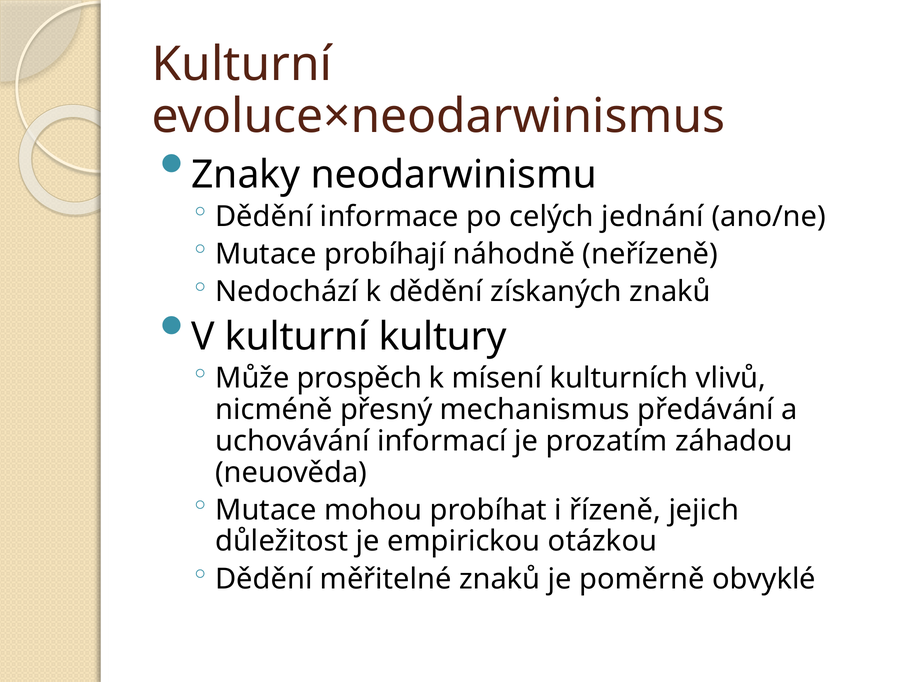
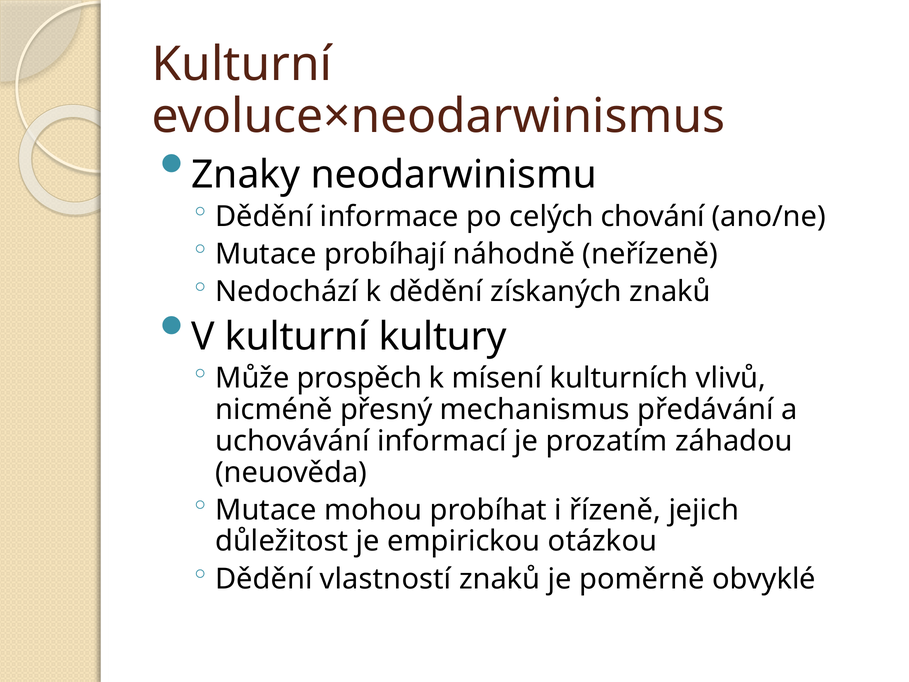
jednání: jednání -> chování
měřitelné: měřitelné -> vlastností
